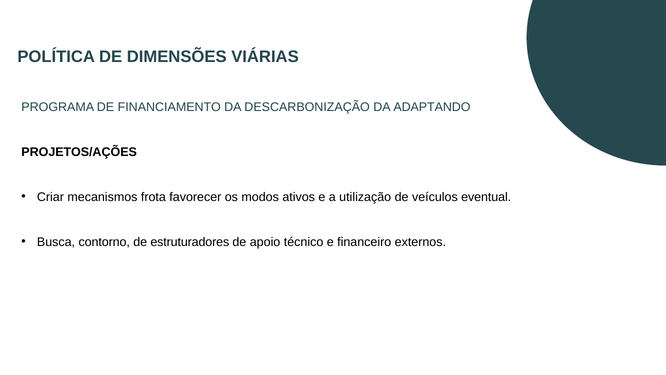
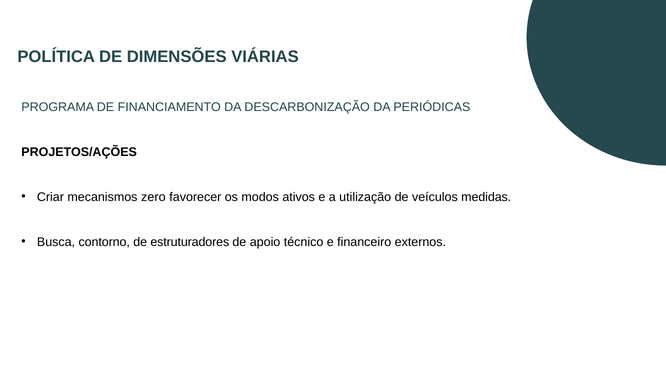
ADAPTANDO: ADAPTANDO -> PERIÓDICAS
frota: frota -> zero
eventual: eventual -> medidas
